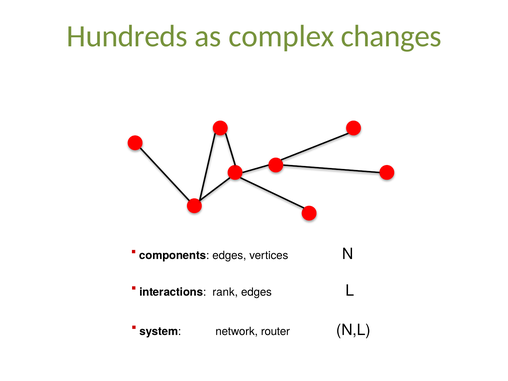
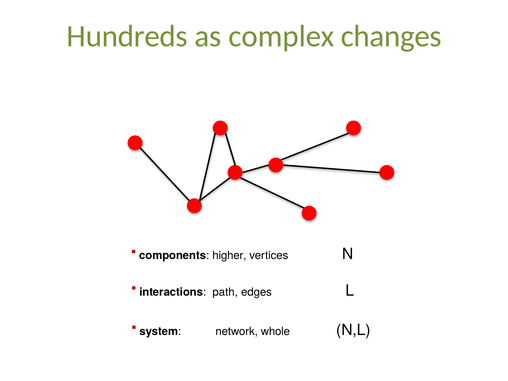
components edges: edges -> higher
rank: rank -> path
router: router -> whole
